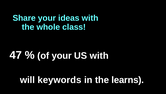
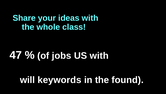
of your: your -> jobs
learns: learns -> found
